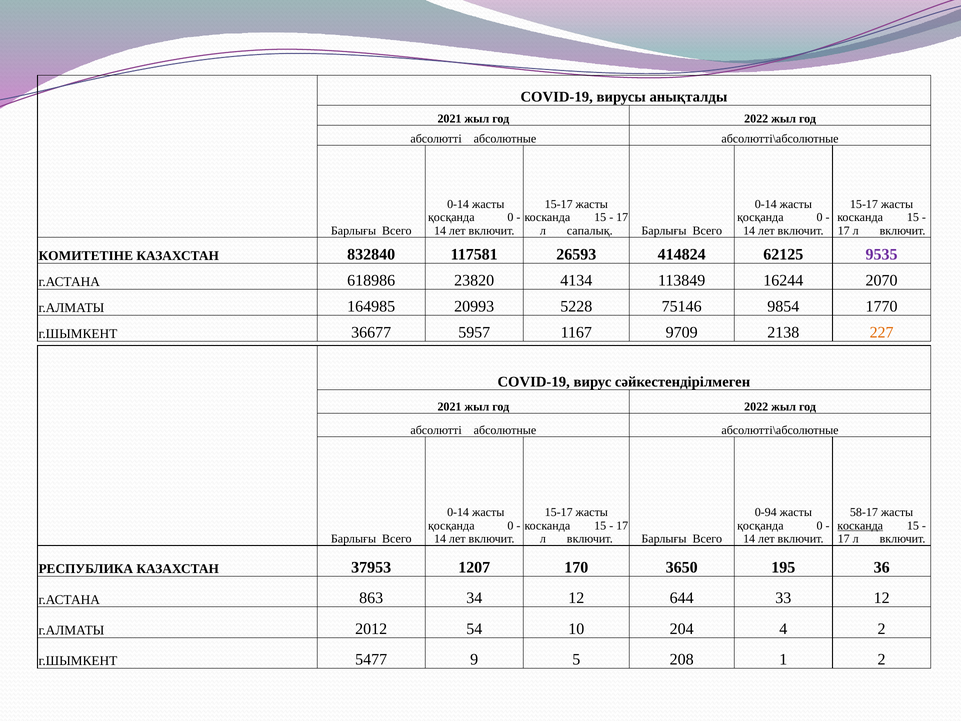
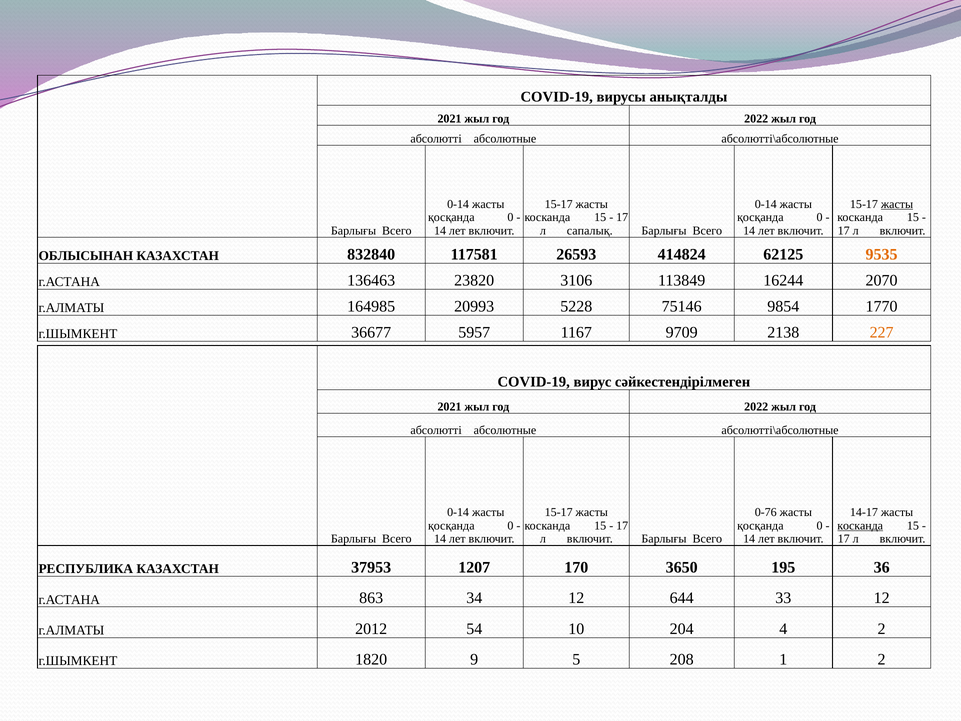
жасты at (897, 204) underline: none -> present
КОМИТЕТІНЕ: КОМИТЕТІНЕ -> ОБЛЫСЫНАН
9535 colour: purple -> orange
618986: 618986 -> 136463
4134: 4134 -> 3106
0-94: 0-94 -> 0-76
58-17: 58-17 -> 14-17
5477: 5477 -> 1820
